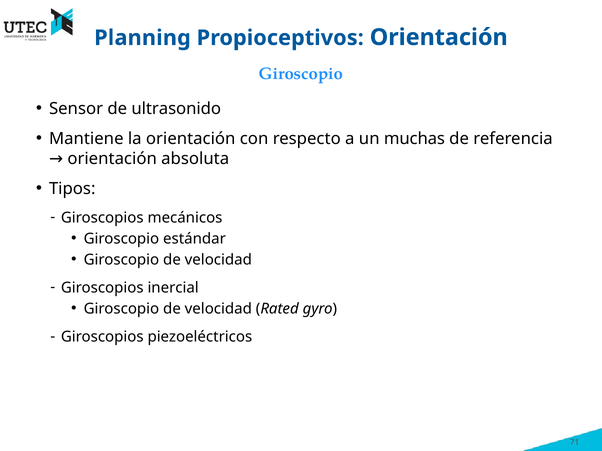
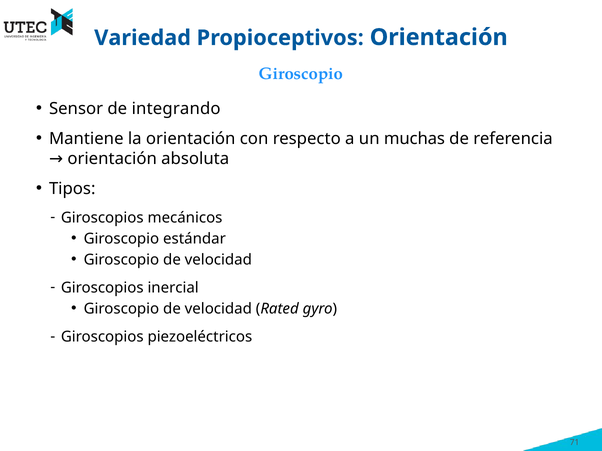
Planning: Planning -> Variedad
ultrasonido: ultrasonido -> integrando
